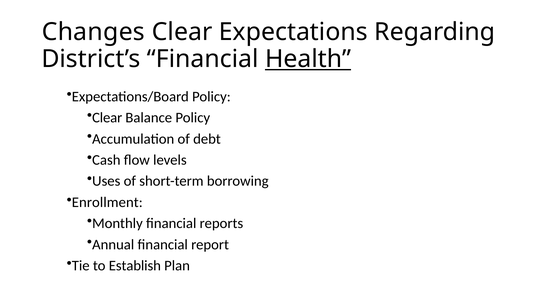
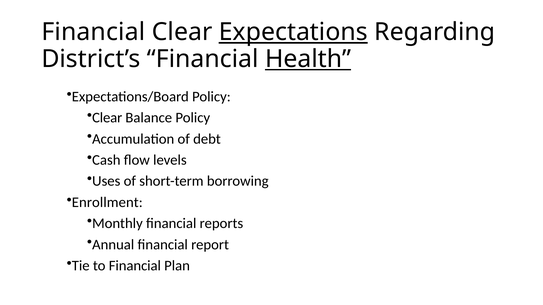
Changes at (93, 32): Changes -> Financial
Expectations underline: none -> present
to Establish: Establish -> Financial
